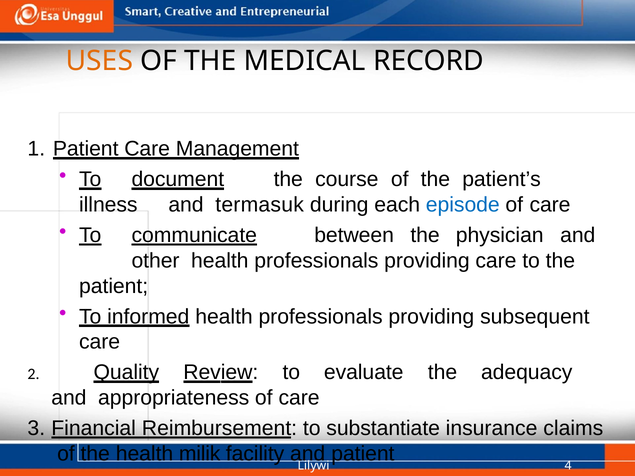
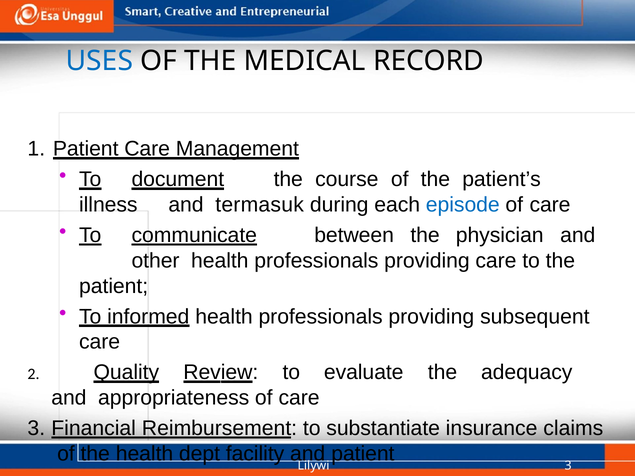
USES colour: orange -> blue
milik: milik -> dept
Lilywi 4: 4 -> 3
